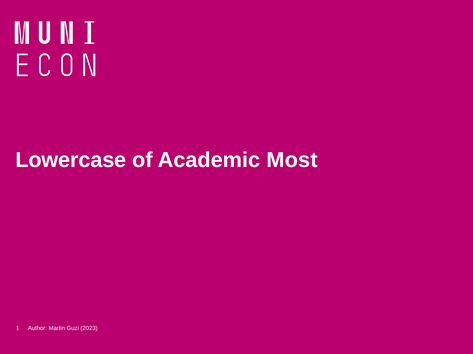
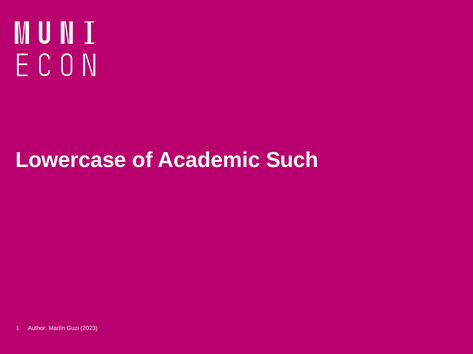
Most: Most -> Such
